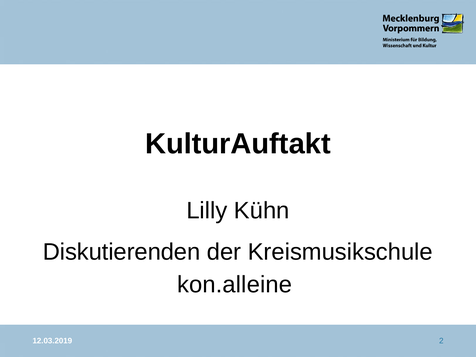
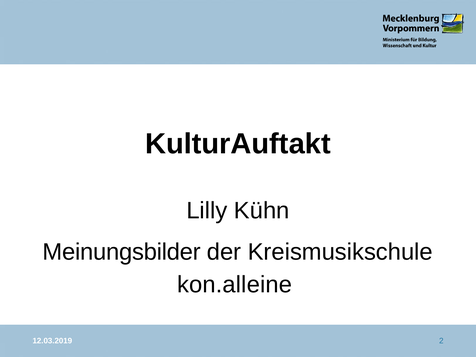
Diskutierenden: Diskutierenden -> Meinungsbilder
